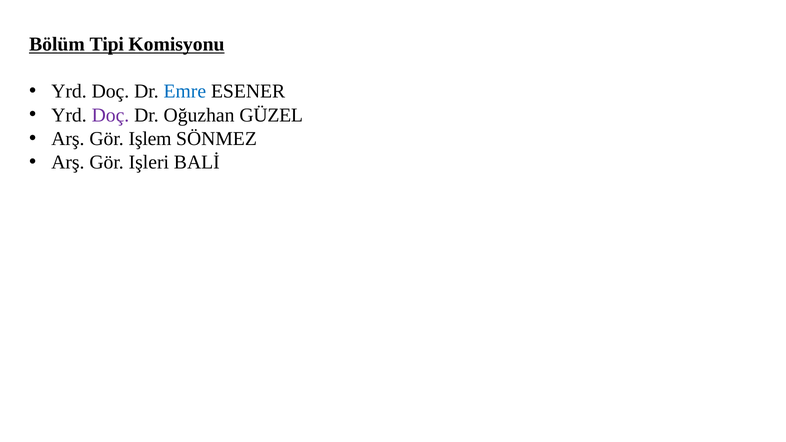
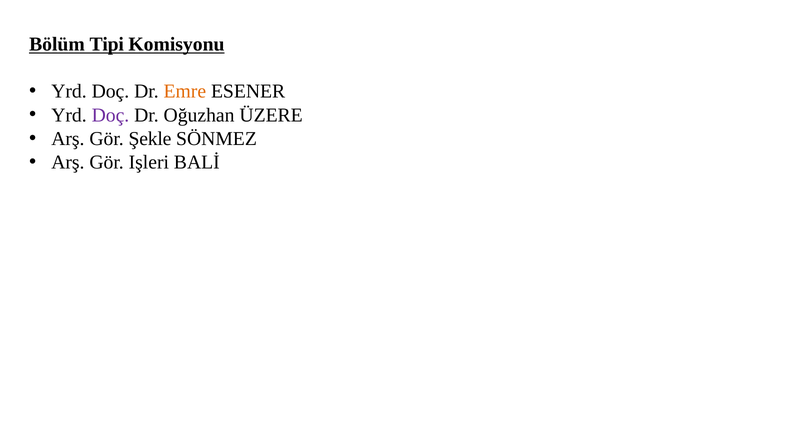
Emre colour: blue -> orange
GÜZEL: GÜZEL -> ÜZERE
Işlem: Işlem -> Şekle
